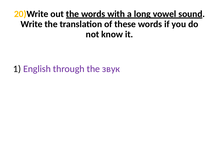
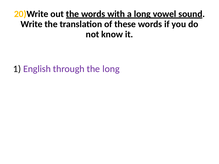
the звук: звук -> long
